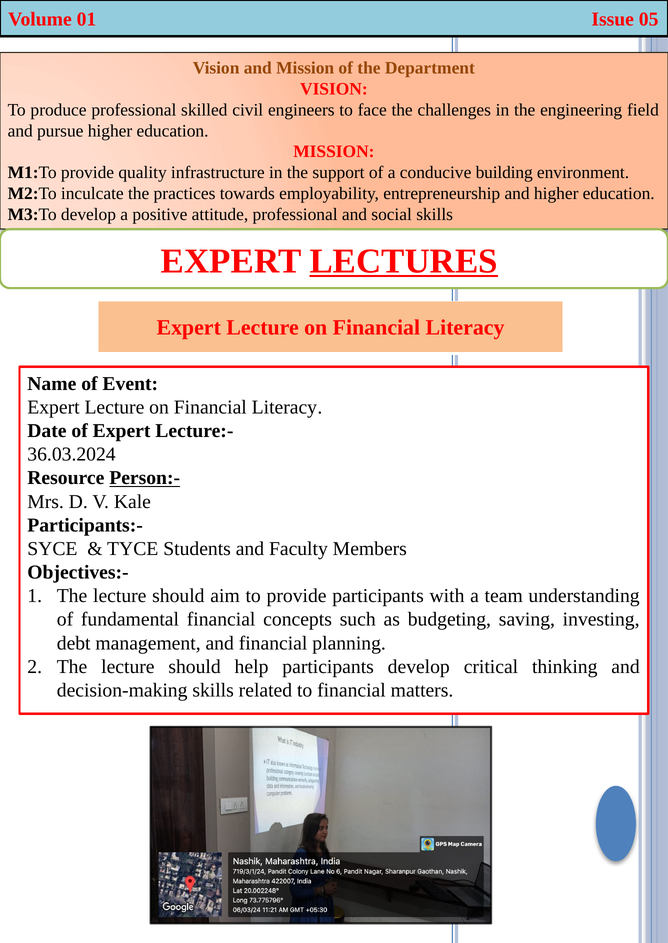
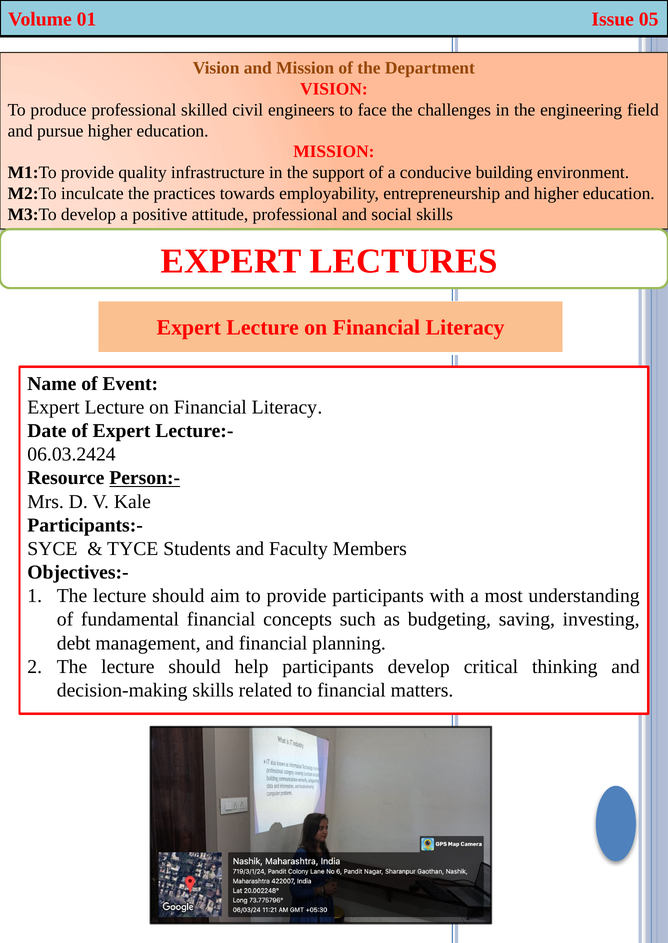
LECTURES underline: present -> none
36.03.2024: 36.03.2024 -> 06.03.2424
team: team -> most
